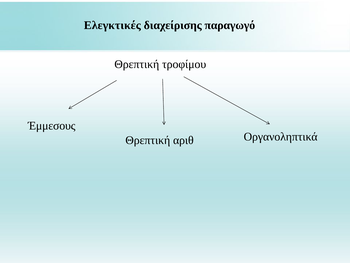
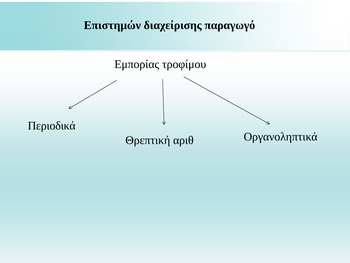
Ελεγκτικές: Ελεγκτικές -> Επιστημών
Θρεπτική at (137, 64): Θρεπτική -> Εμπορίας
Έμμεσους: Έμμεσους -> Περιοδικά
